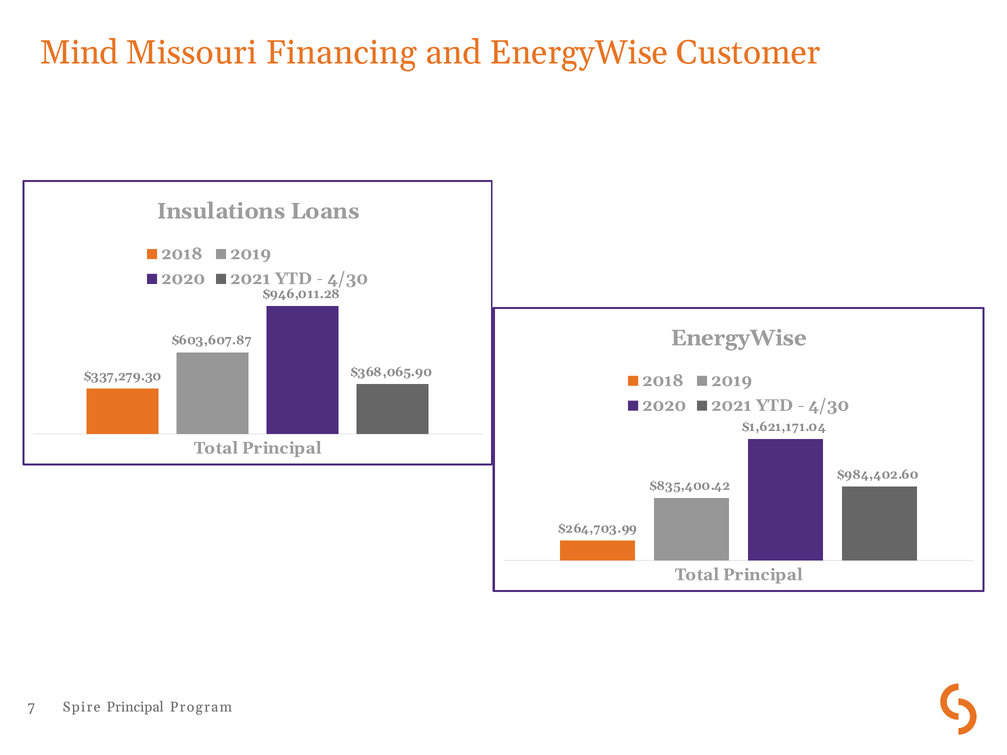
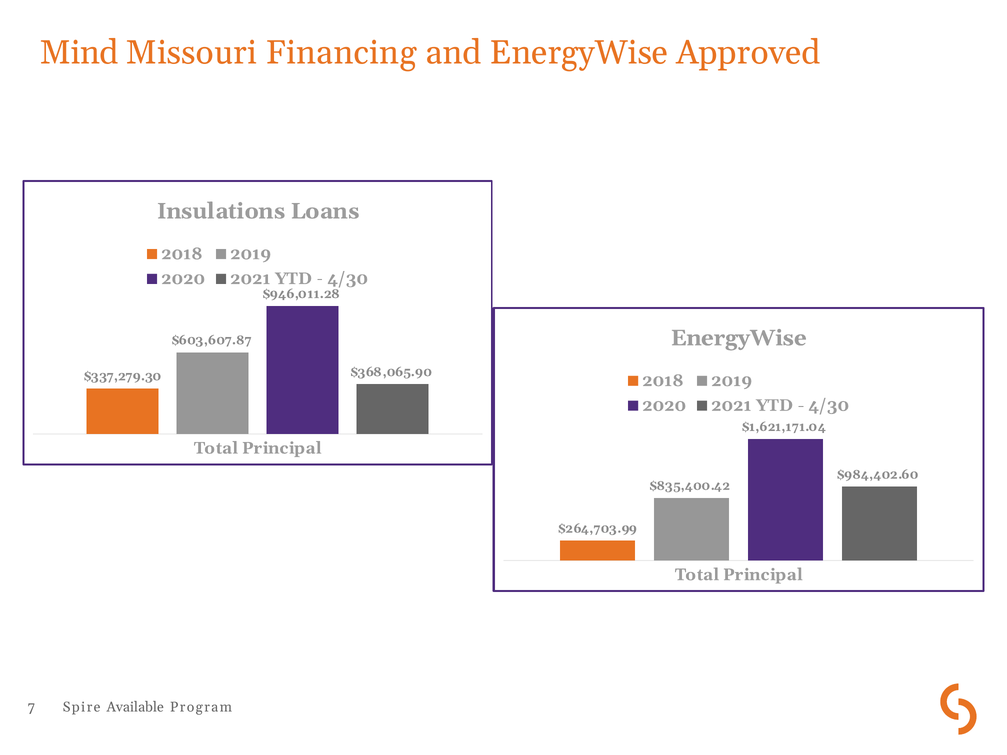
Customer: Customer -> Approved
Spire Principal: Principal -> Available
